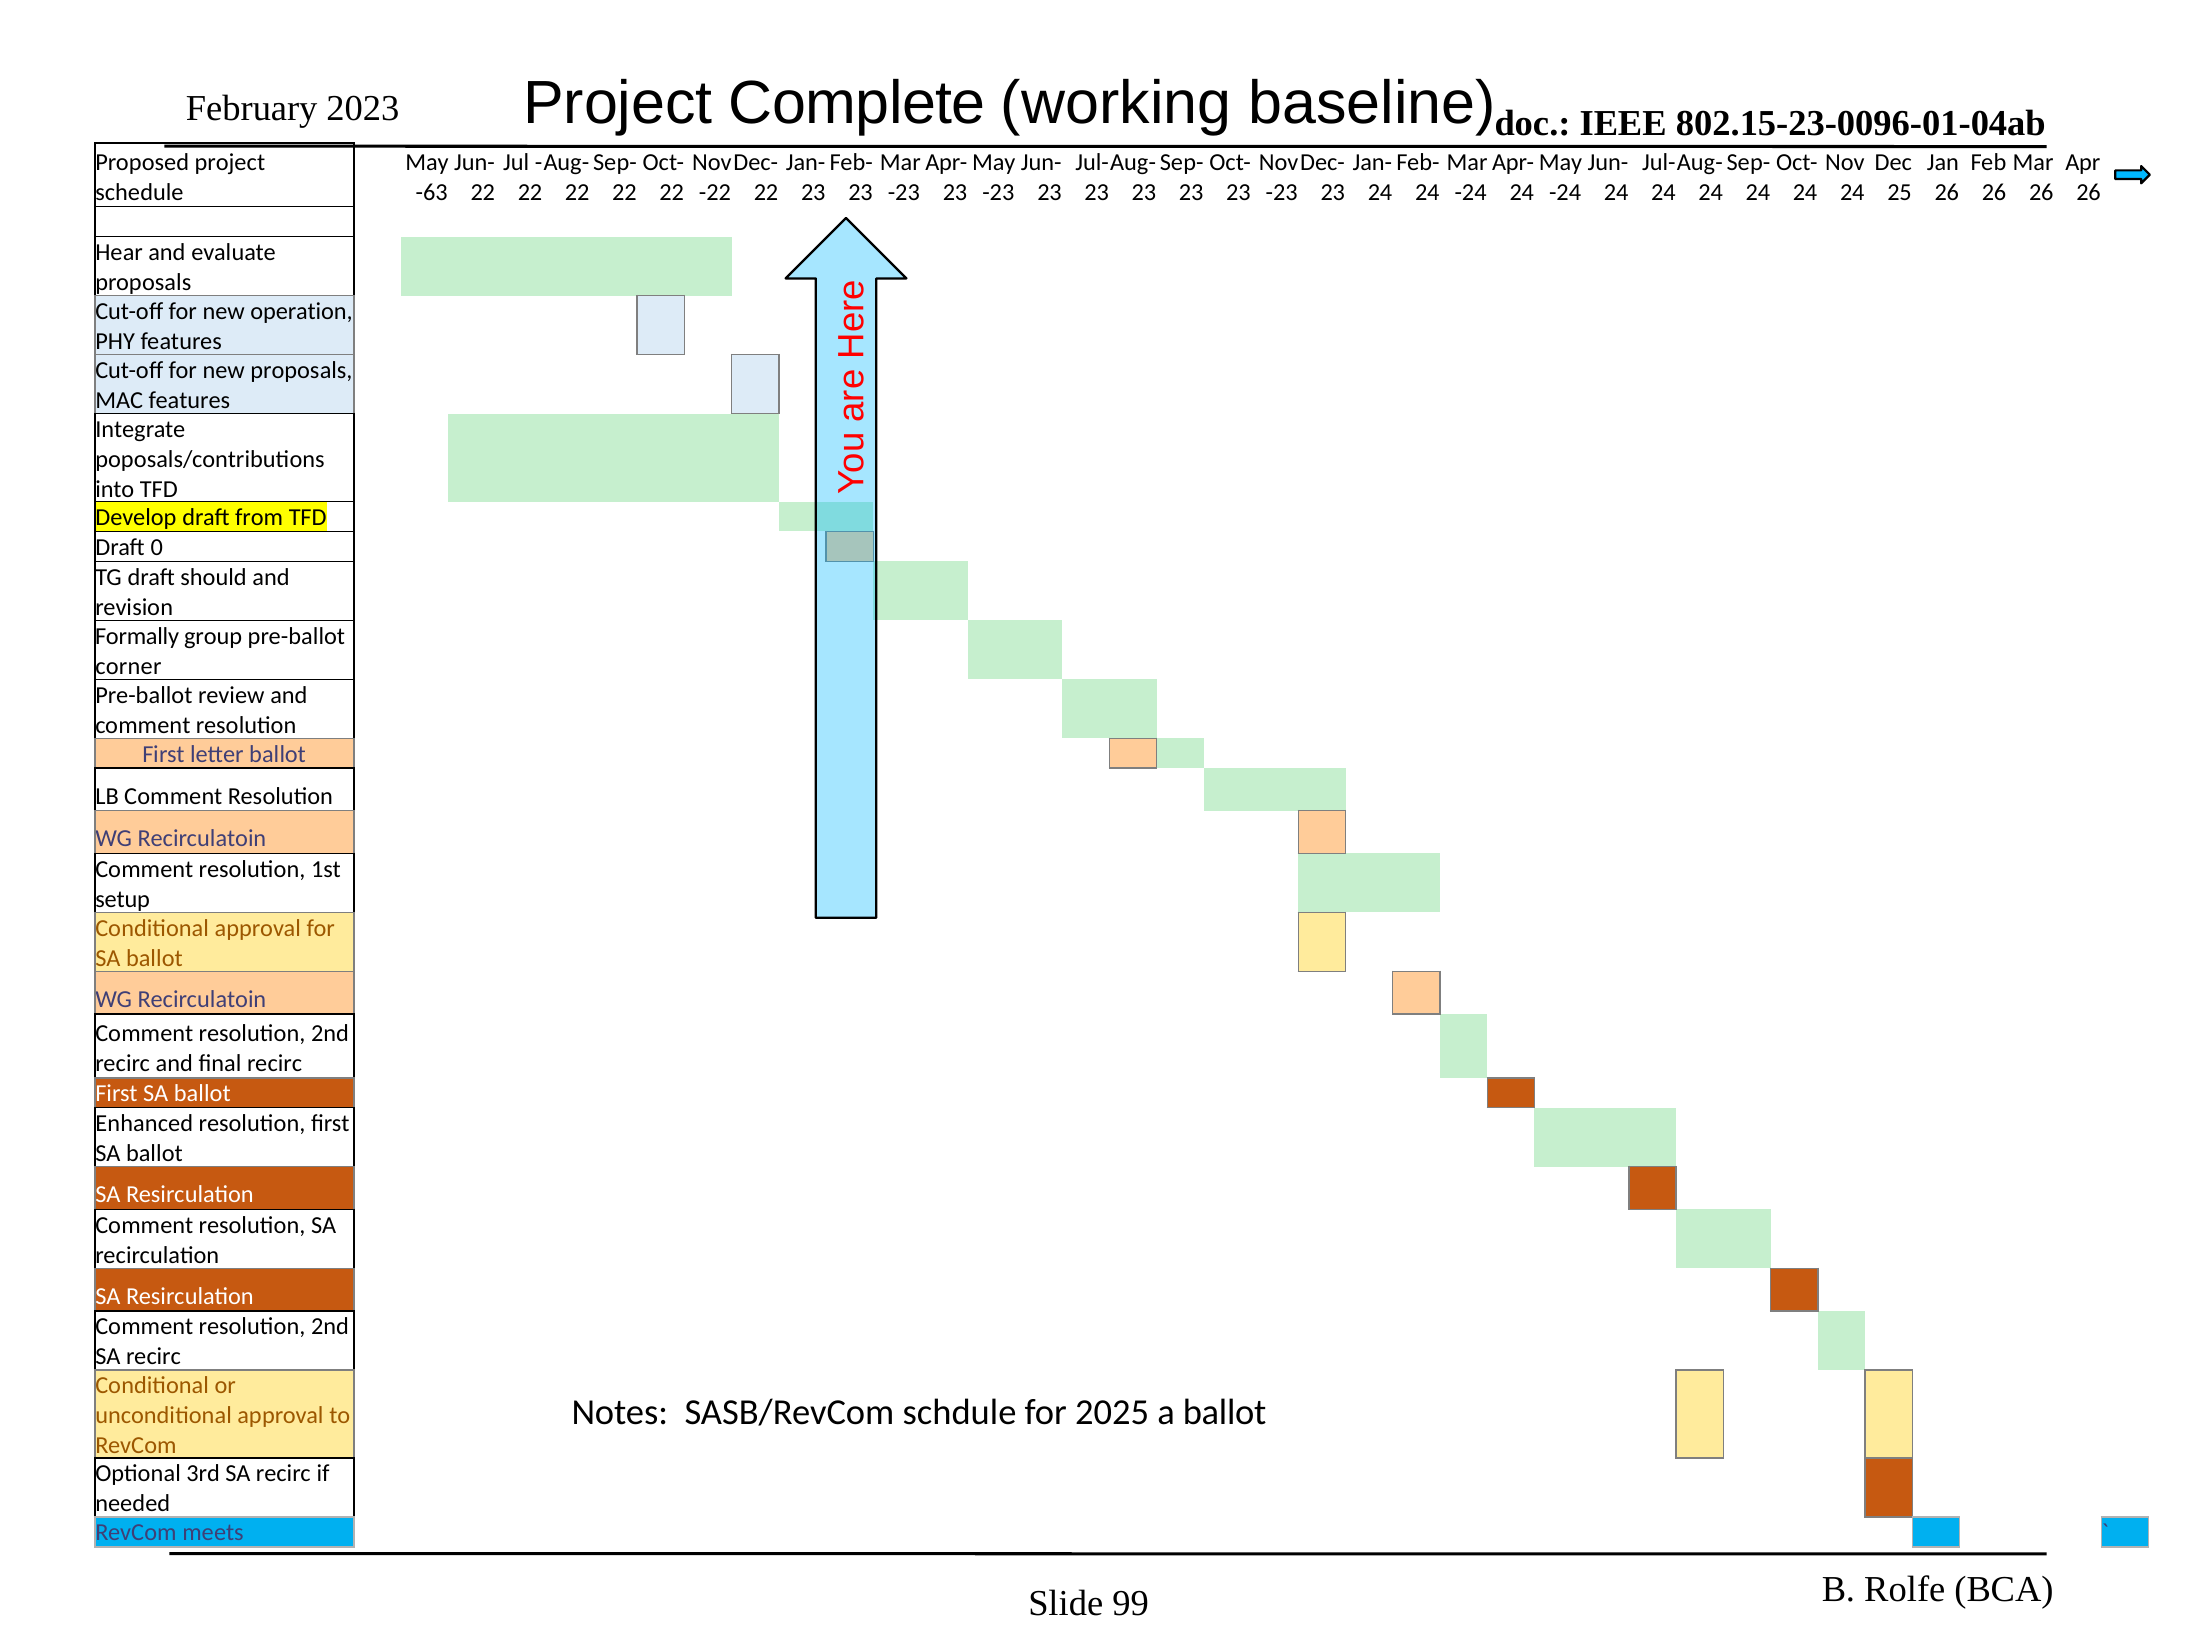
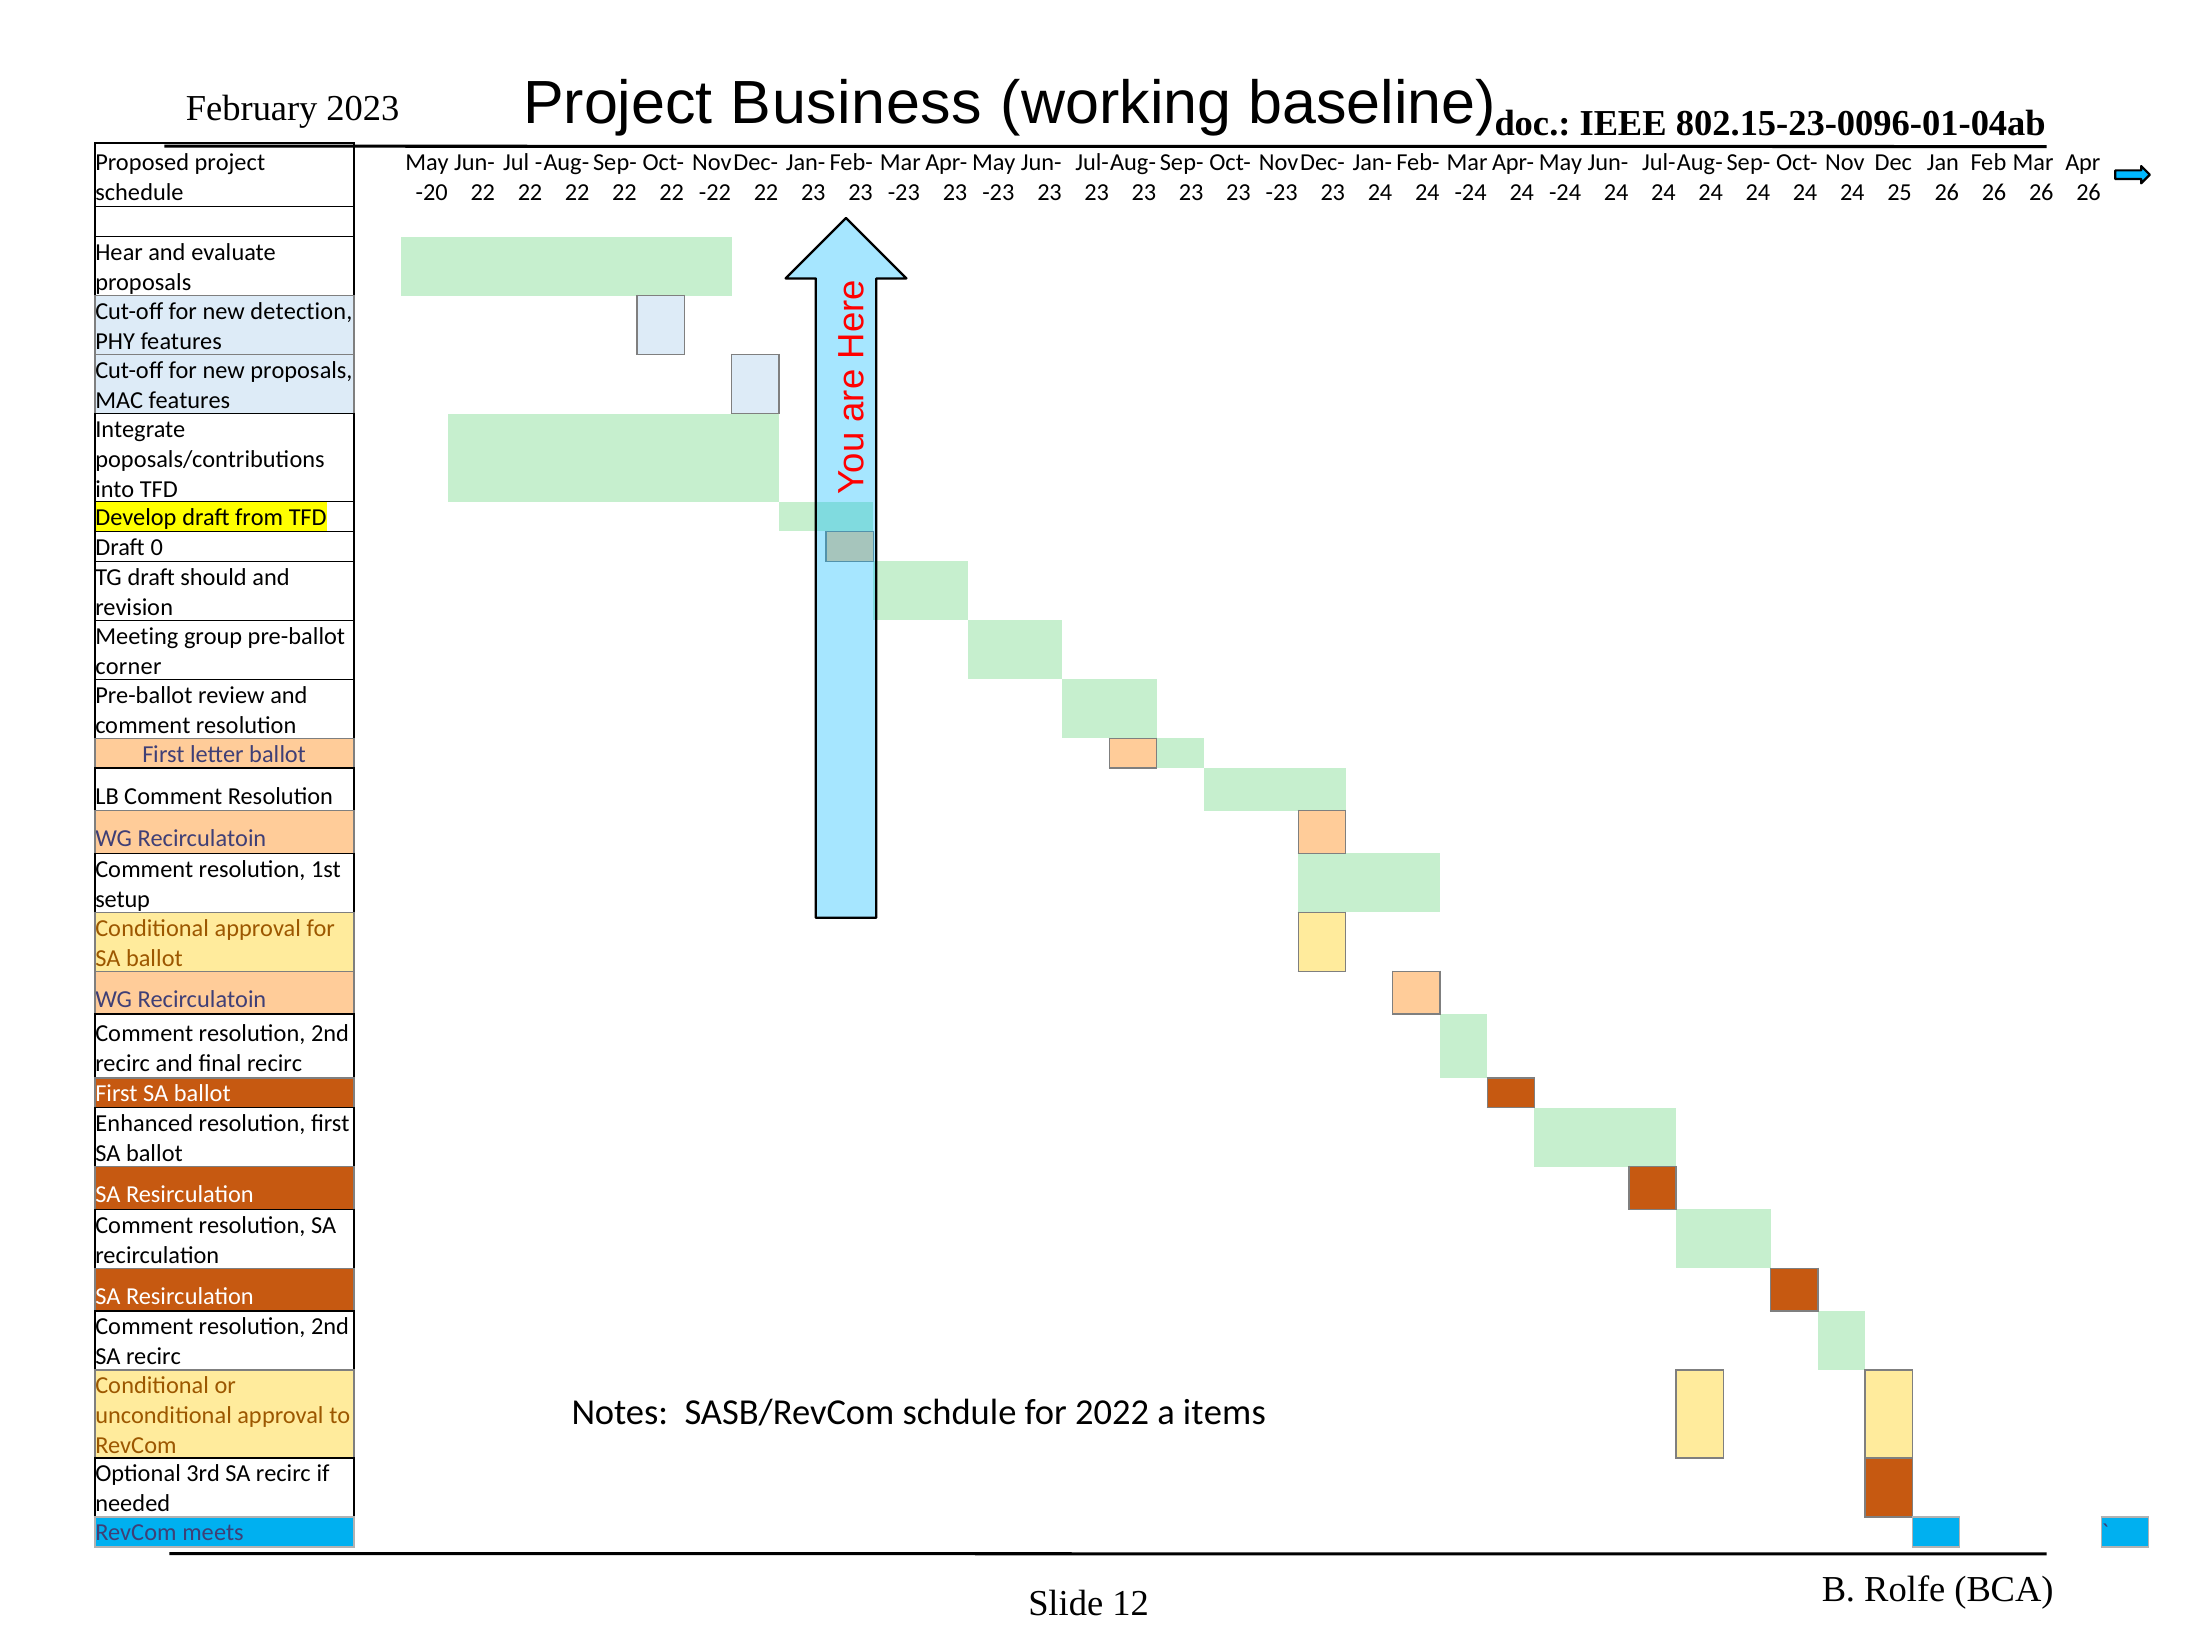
Complete: Complete -> Business
-63: -63 -> -20
operation: operation -> detection
Formally: Formally -> Meeting
2025: 2025 -> 2022
a ballot: ballot -> items
99: 99 -> 12
